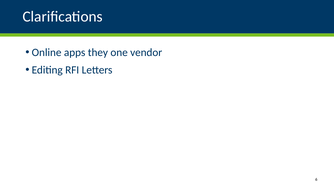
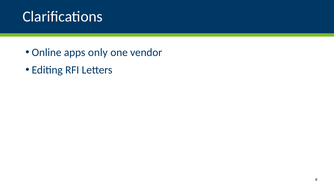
they: they -> only
